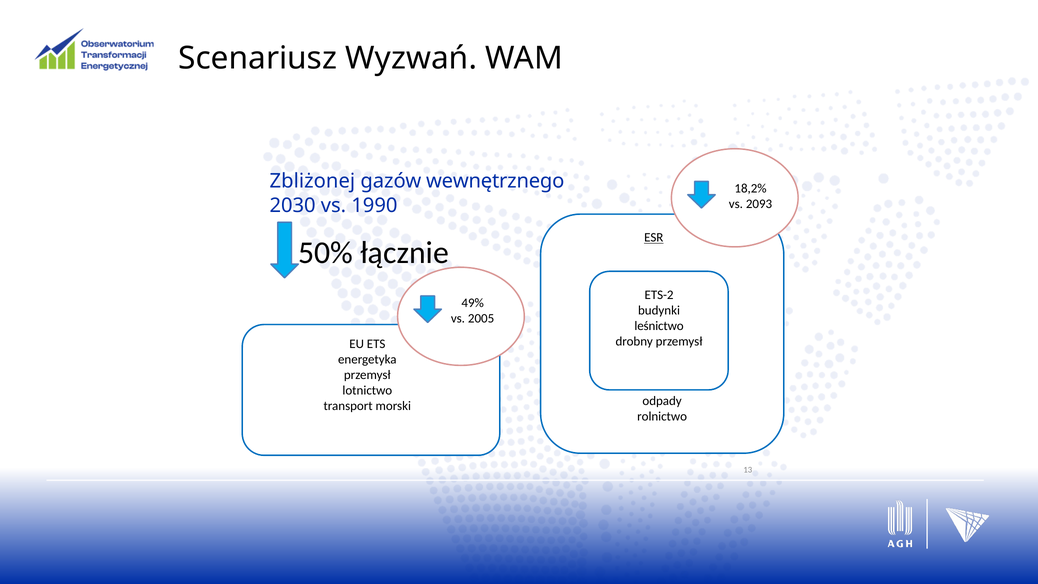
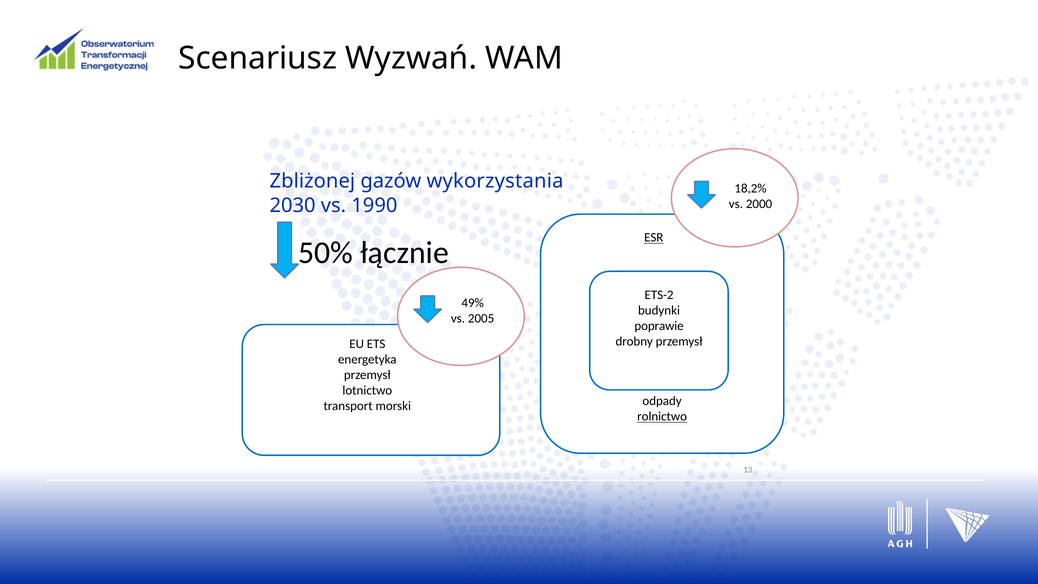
wewnętrznego: wewnętrznego -> wykorzystania
2093: 2093 -> 2000
leśnictwo: leśnictwo -> poprawie
rolnictwo underline: none -> present
